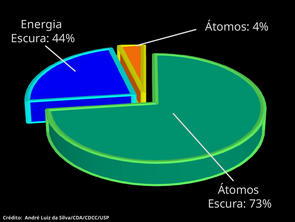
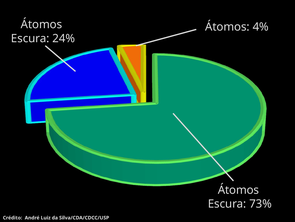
Energia at (41, 25): Energia -> Átomos
44%: 44% -> 24%
